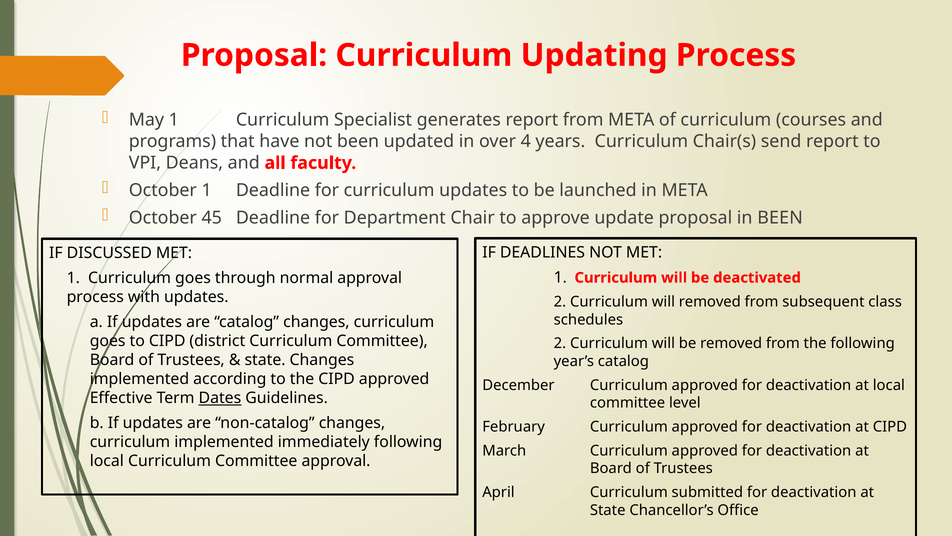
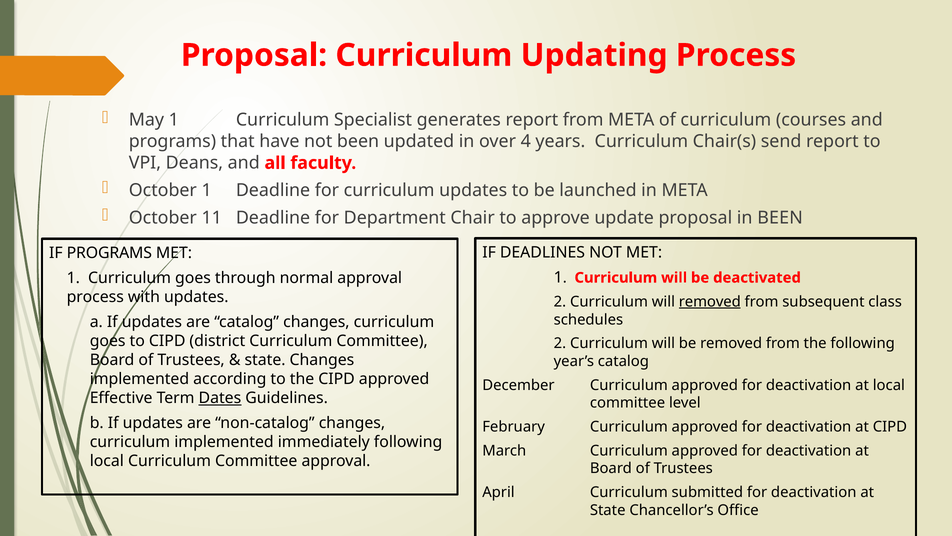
45: 45 -> 11
IF DISCUSSED: DISCUSSED -> PROGRAMS
removed at (710, 301) underline: none -> present
